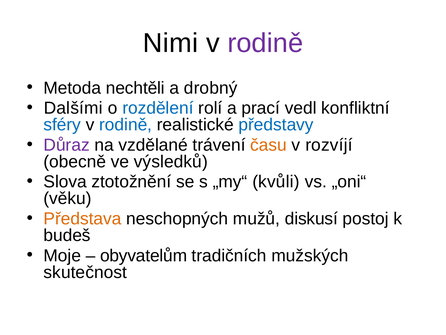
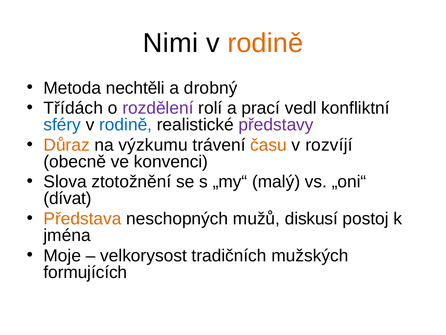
rodině at (265, 43) colour: purple -> orange
Dalšími: Dalšími -> Třídách
rozdělení colour: blue -> purple
představy colour: blue -> purple
Důraz colour: purple -> orange
vzdělané: vzdělané -> výzkumu
výsledků: výsledků -> konvenci
kvůli: kvůli -> malý
věku: věku -> dívat
budeš: budeš -> jména
obyvatelům: obyvatelům -> velkorysost
skutečnost: skutečnost -> formujících
